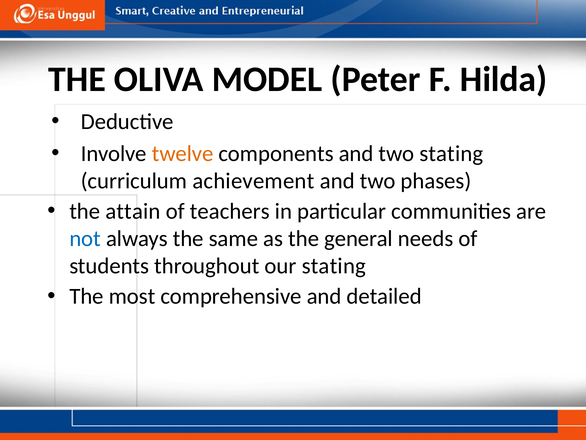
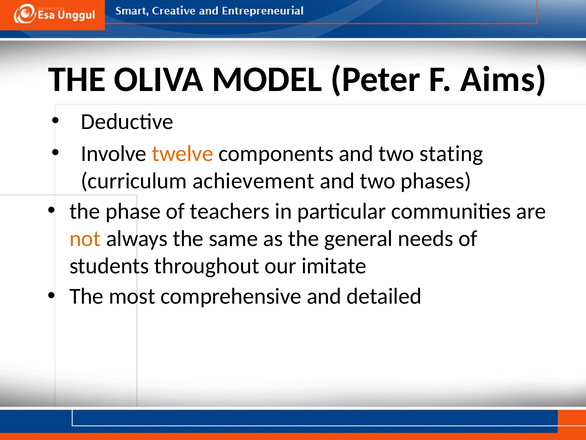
Hilda: Hilda -> Aims
attain: attain -> phase
not colour: blue -> orange
our stating: stating -> imitate
